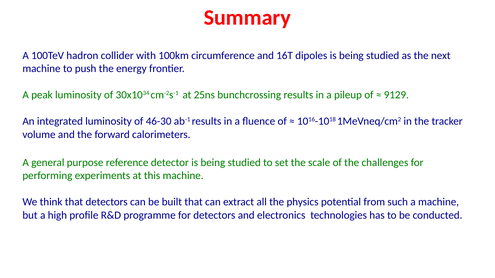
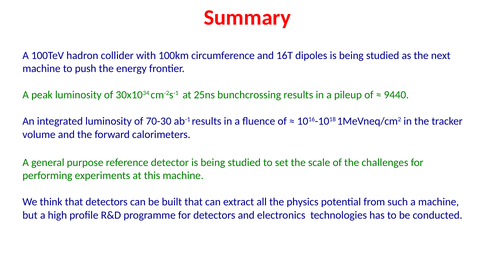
9129: 9129 -> 9440
46-30: 46-30 -> 70-30
